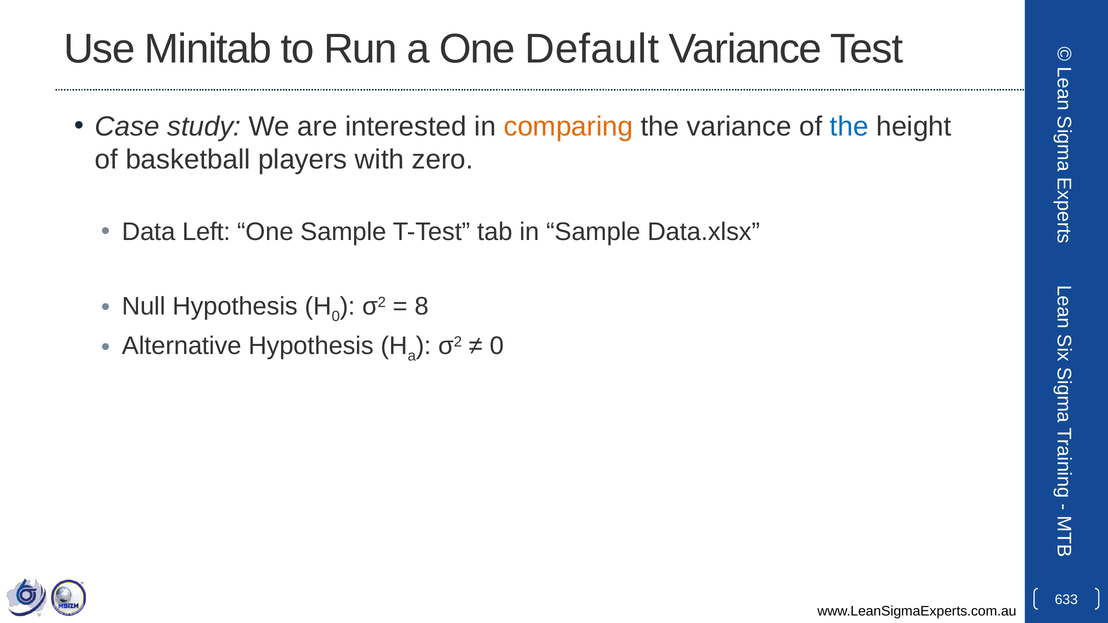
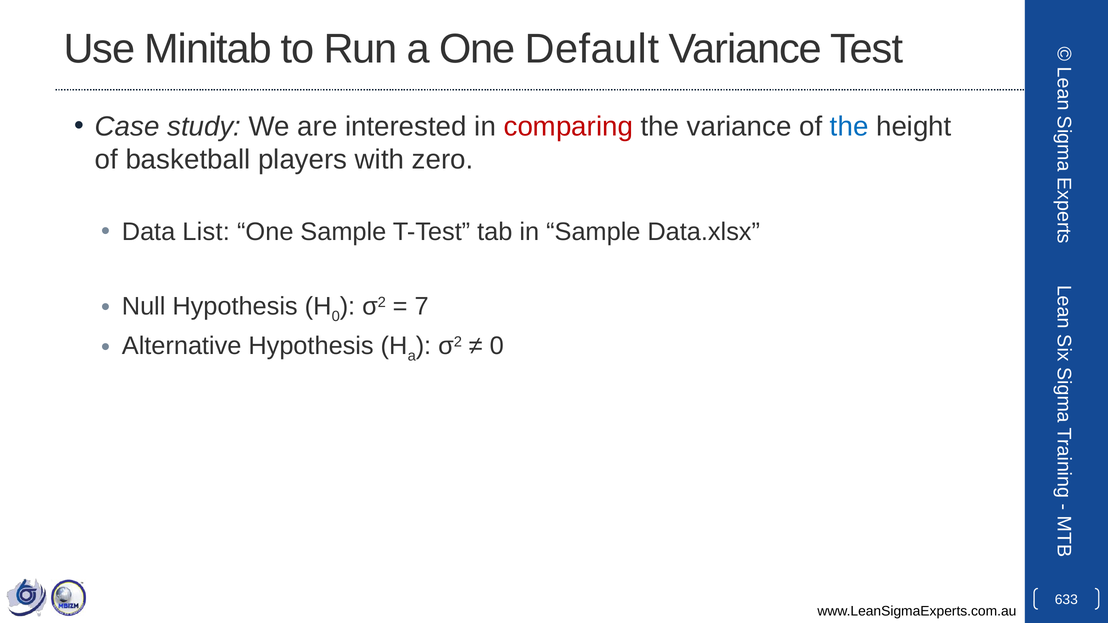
comparing colour: orange -> red
Left: Left -> List
8: 8 -> 7
